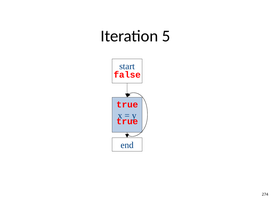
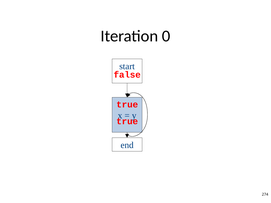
5: 5 -> 0
